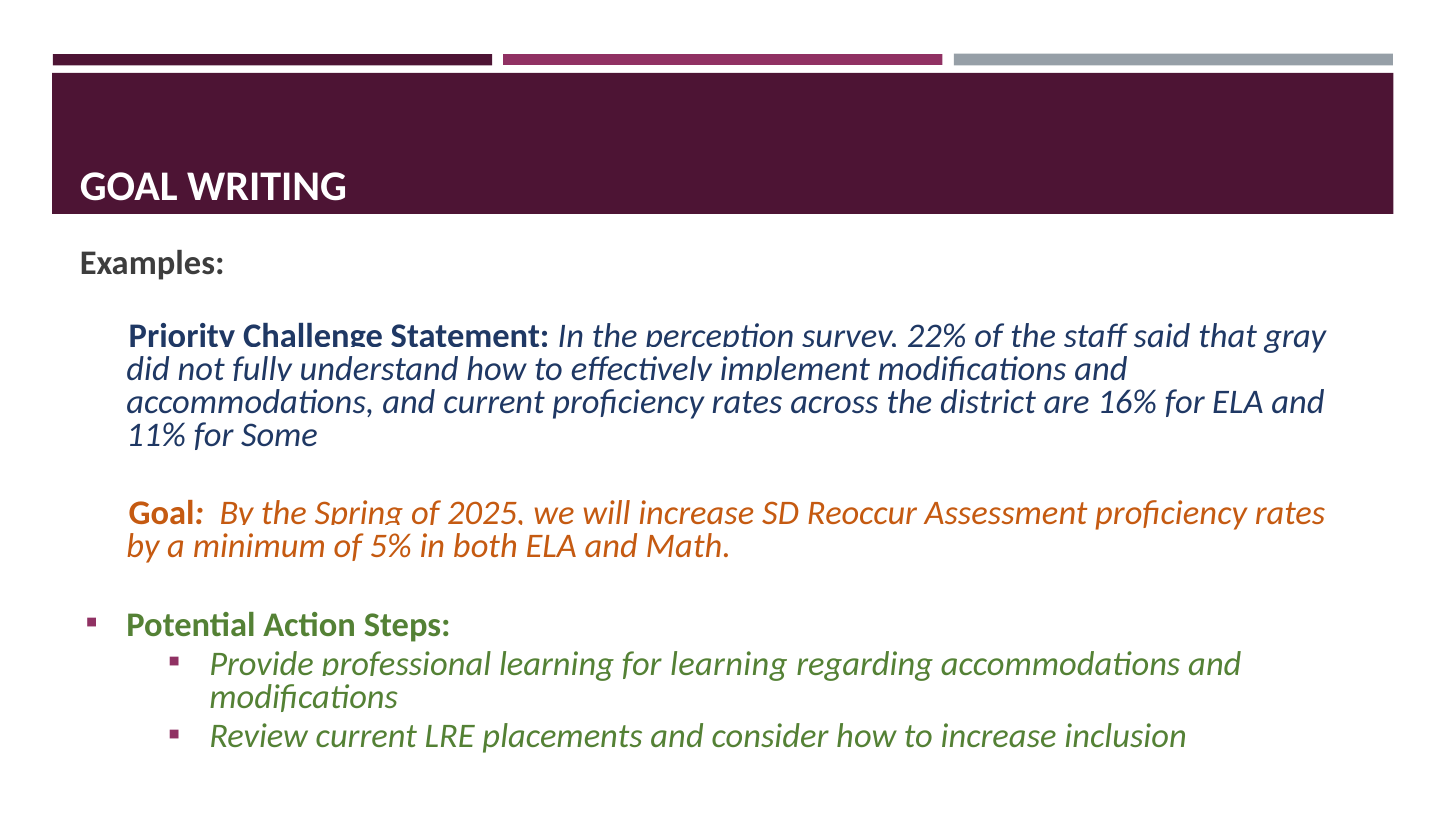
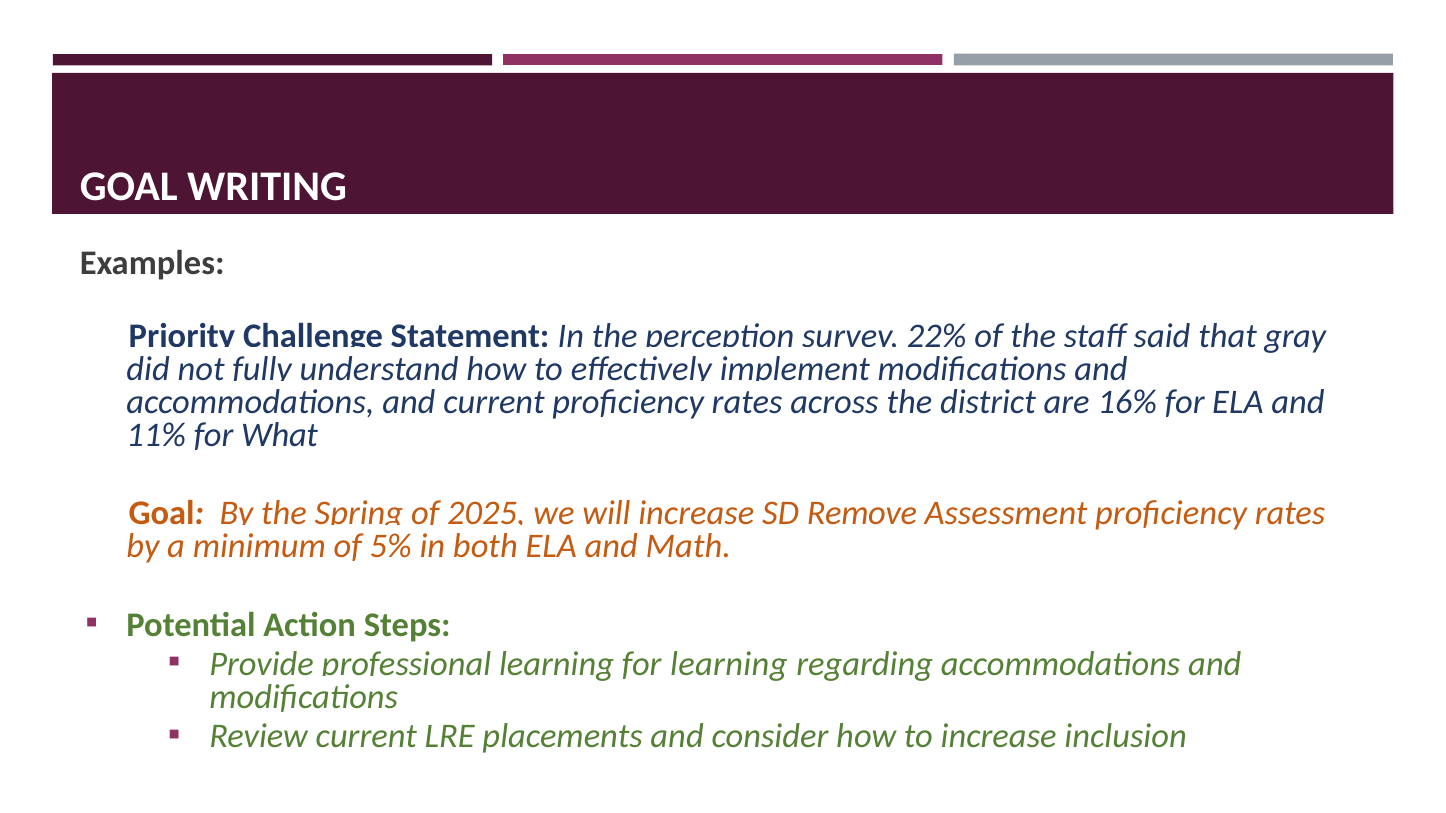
Some: Some -> What
Reoccur: Reoccur -> Remove
